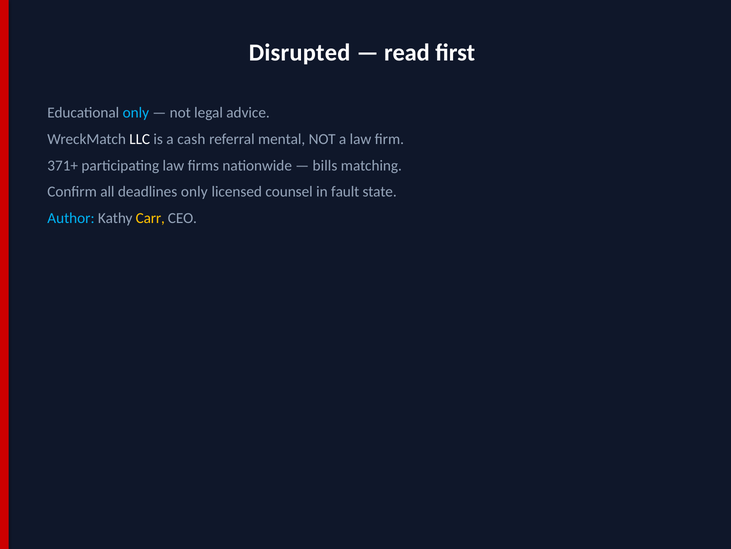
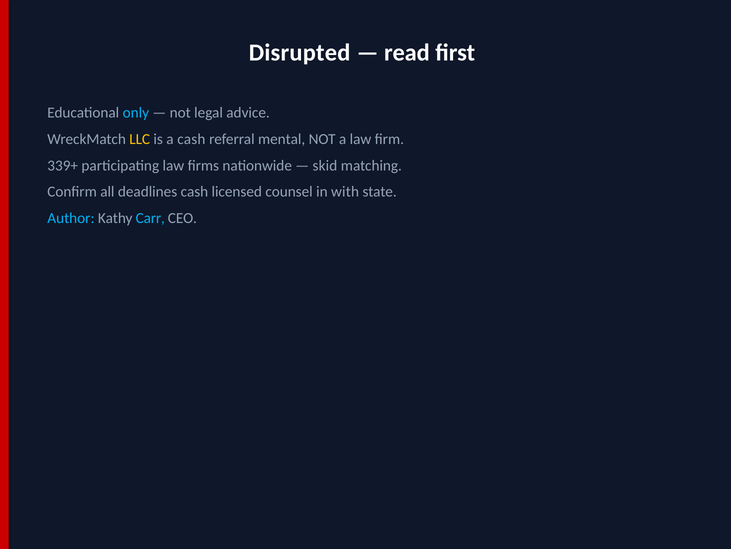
LLC colour: white -> yellow
371+: 371+ -> 339+
bills: bills -> skid
deadlines only: only -> cash
fault: fault -> with
Carr colour: yellow -> light blue
